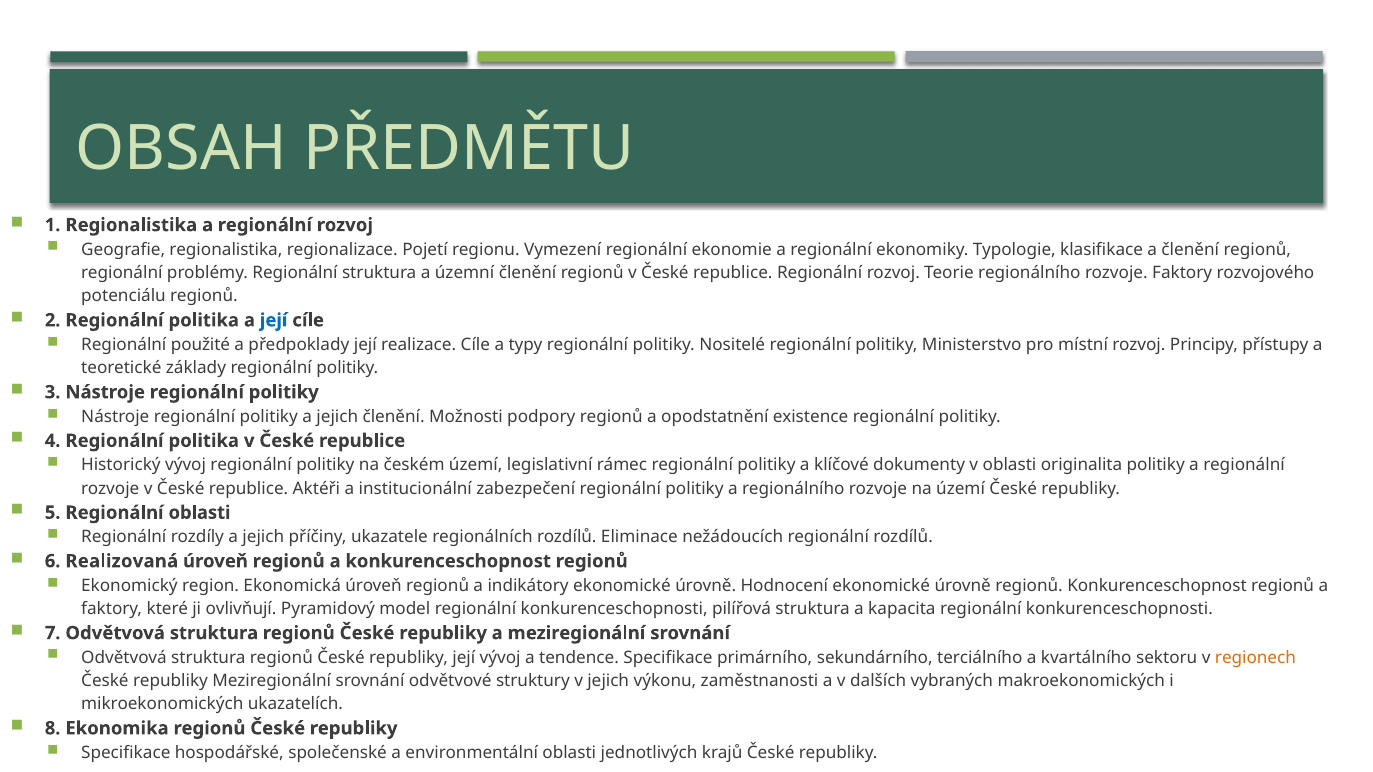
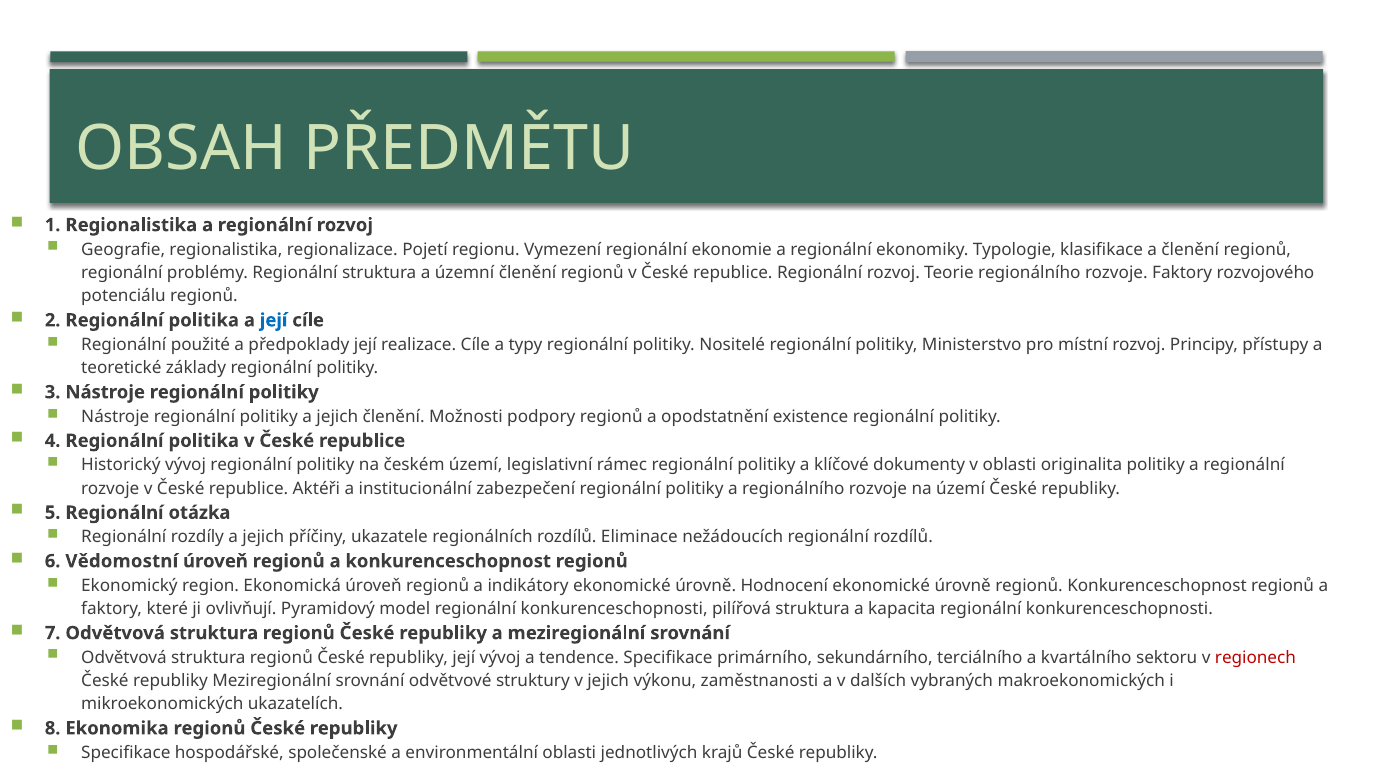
Regionální oblasti: oblasti -> otázka
Realizovaná: Realizovaná -> Vědomostní
regionech colour: orange -> red
